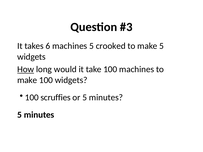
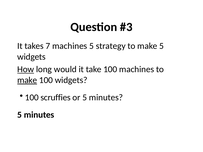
6: 6 -> 7
crooked: crooked -> strategy
make at (27, 80) underline: none -> present
